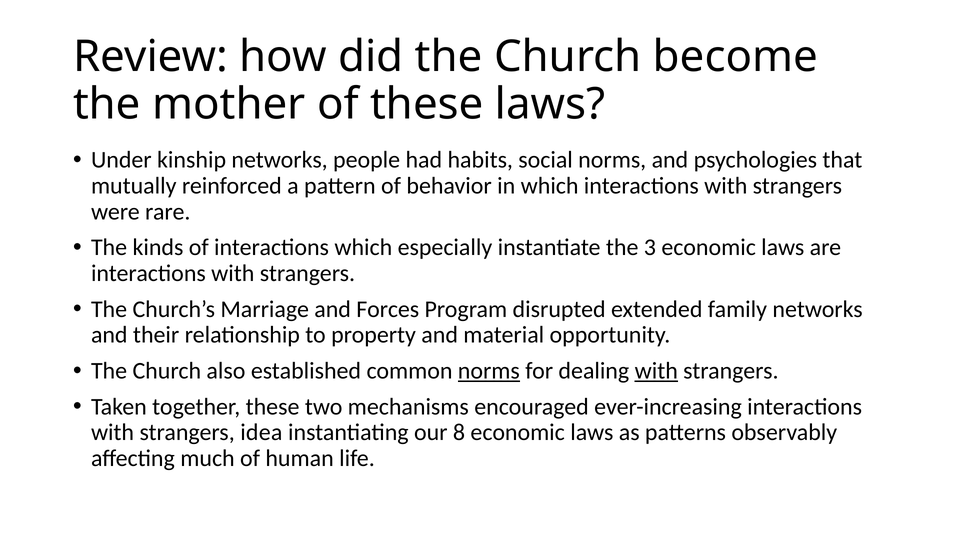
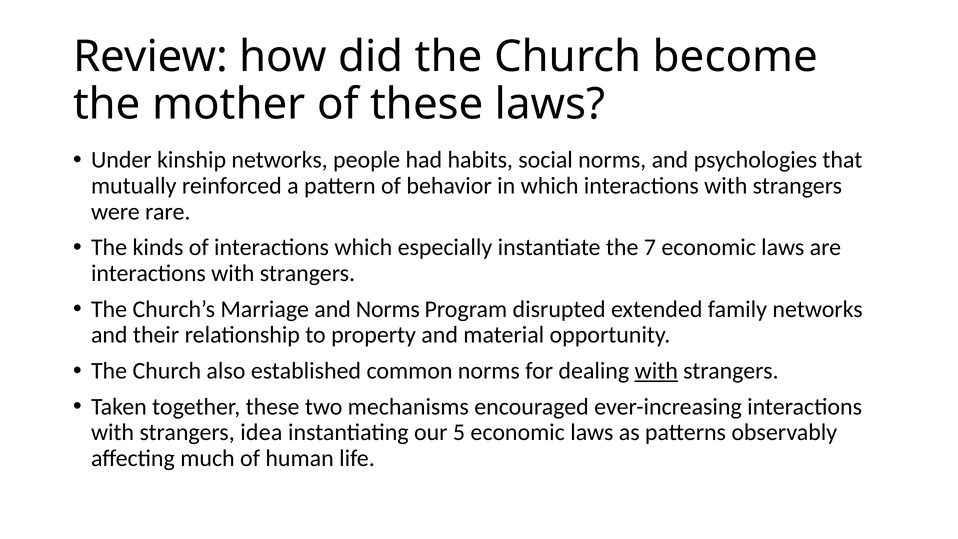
3: 3 -> 7
and Forces: Forces -> Norms
norms at (489, 371) underline: present -> none
8: 8 -> 5
